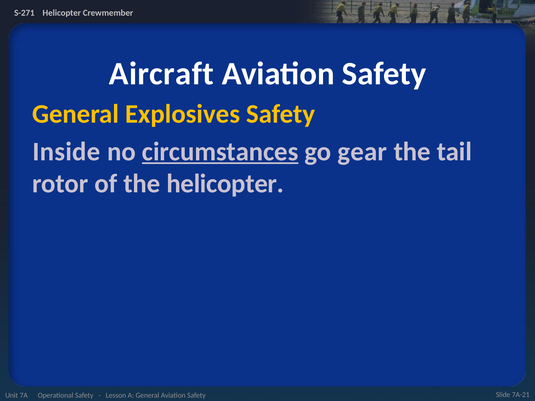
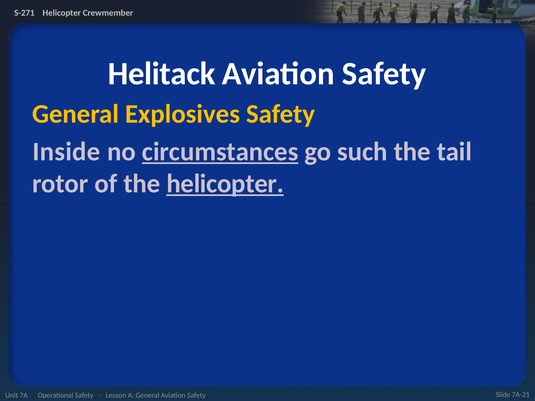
Aircraft: Aircraft -> Helitack
gear: gear -> such
helicopter at (225, 184) underline: none -> present
